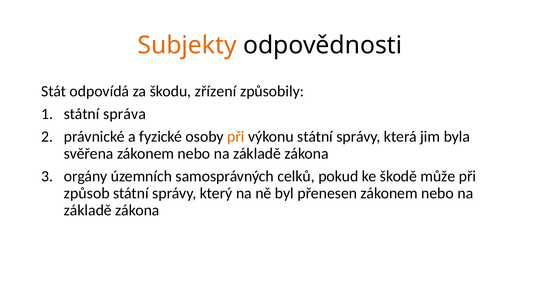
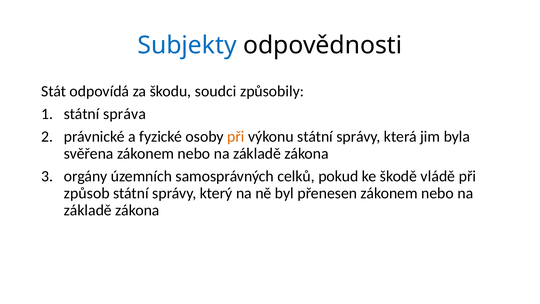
Subjekty colour: orange -> blue
zřízení: zřízení -> soudci
může: může -> vládě
